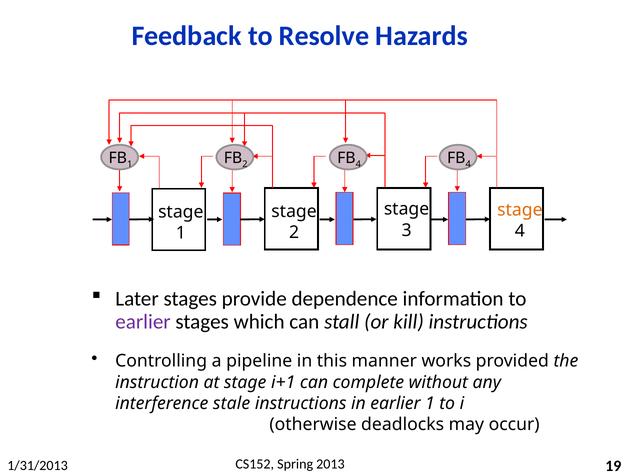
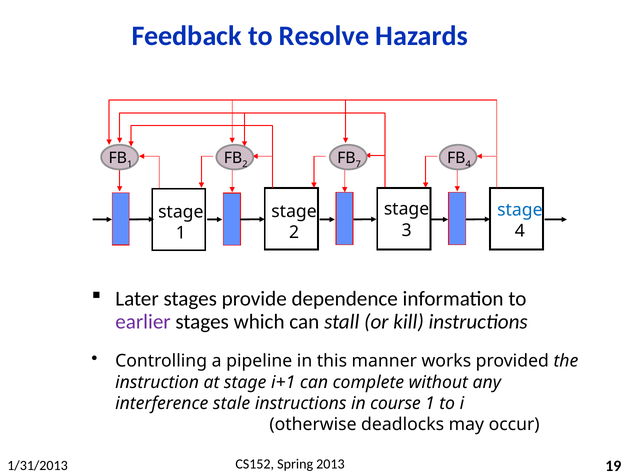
4 at (358, 164): 4 -> 7
stage at (520, 210) colour: orange -> blue
in earlier: earlier -> course
